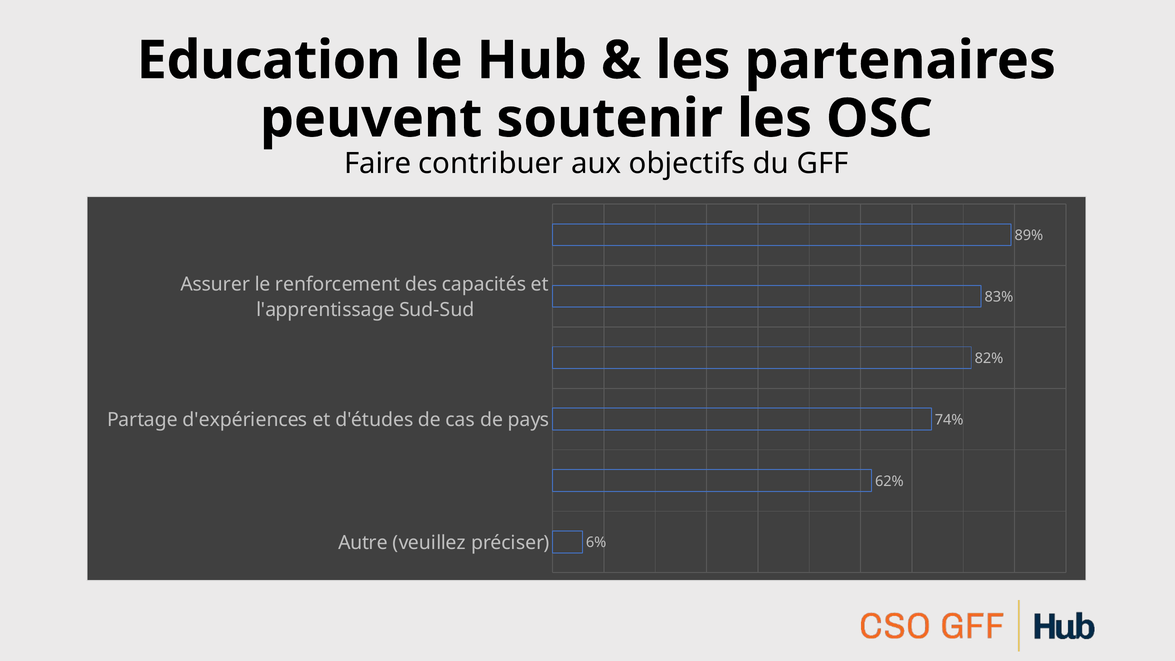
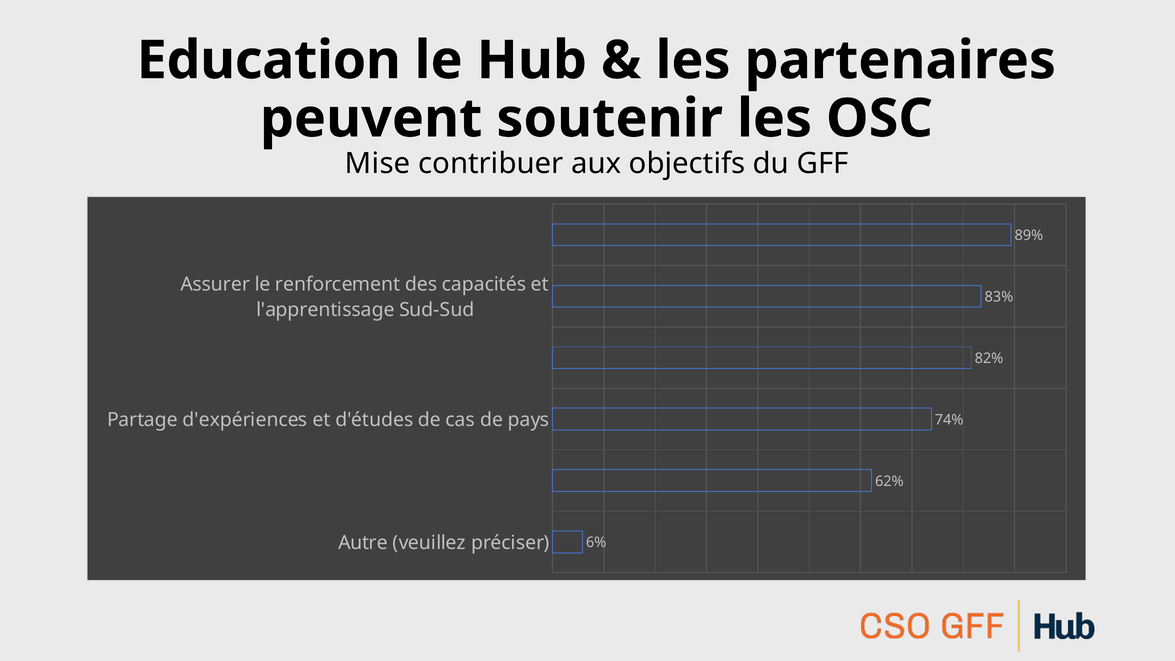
Faire: Faire -> Mise
